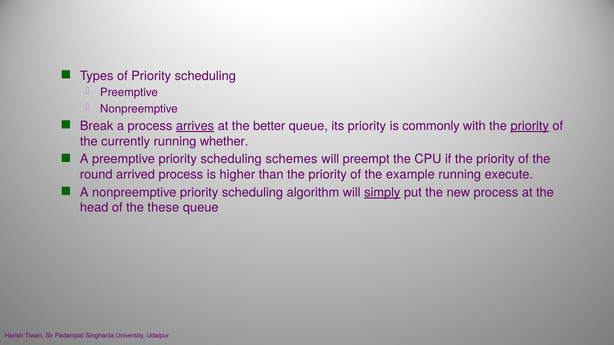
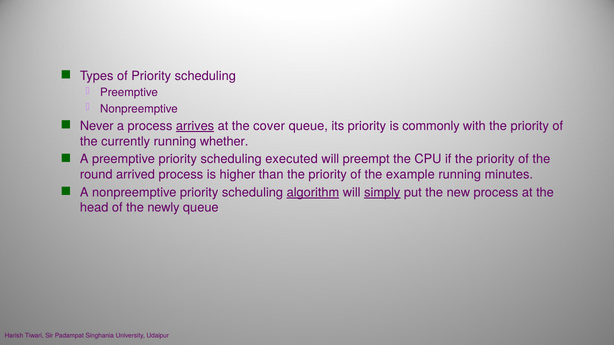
Break: Break -> Never
better: better -> cover
priority at (530, 126) underline: present -> none
schemes: schemes -> executed
execute: execute -> minutes
algorithm underline: none -> present
these: these -> newly
